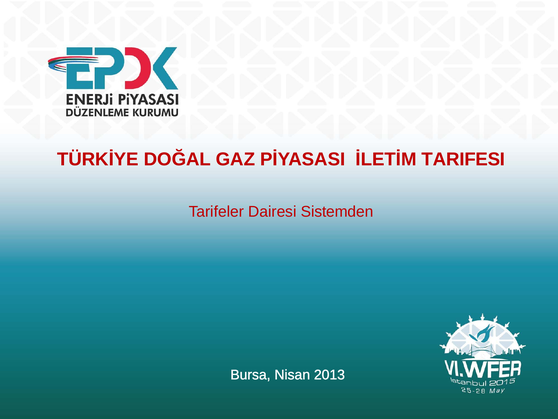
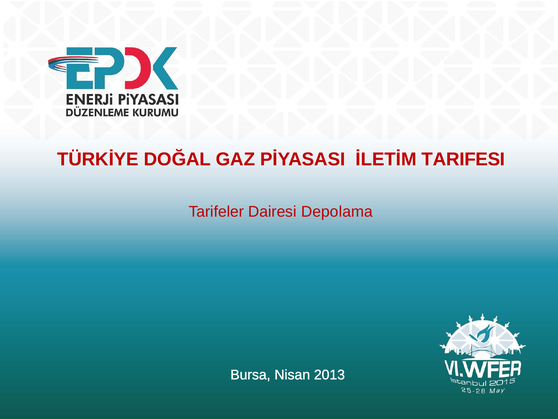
Sistemden: Sistemden -> Depolama
